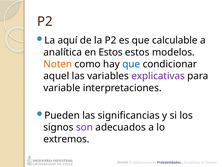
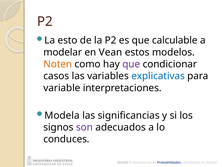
aquí: aquí -> esto
analítica: analítica -> modelar
en Estos: Estos -> Vean
que at (131, 64) colour: blue -> purple
aquel: aquel -> casos
explicativas colour: purple -> blue
Pueden: Pueden -> Modela
extremos: extremos -> conduces
